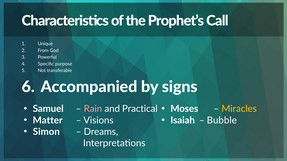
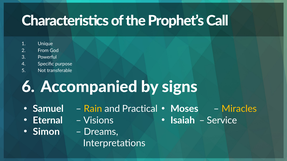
Rain colour: pink -> yellow
Matter: Matter -> Eternal
Bubble: Bubble -> Service
